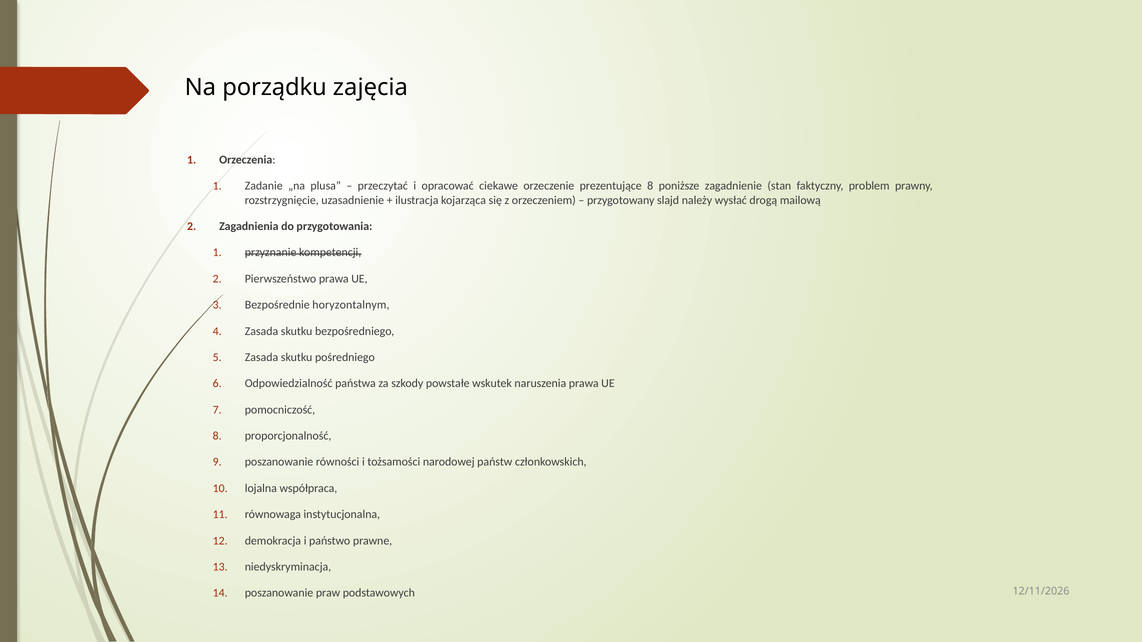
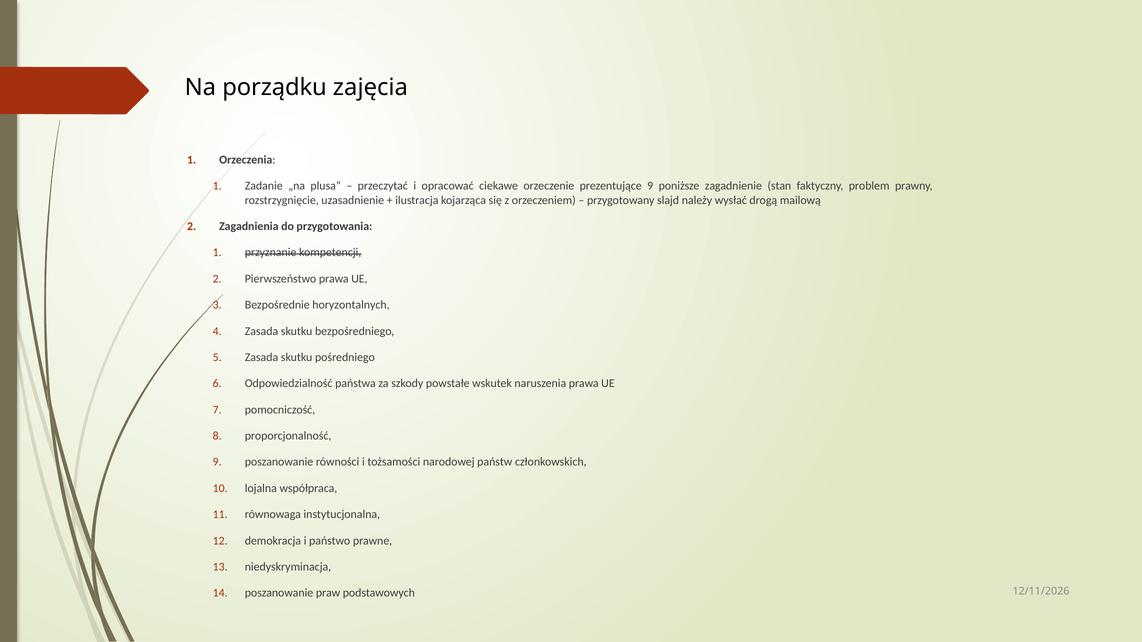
prezentujące 8: 8 -> 9
horyzontalnym: horyzontalnym -> horyzontalnych
